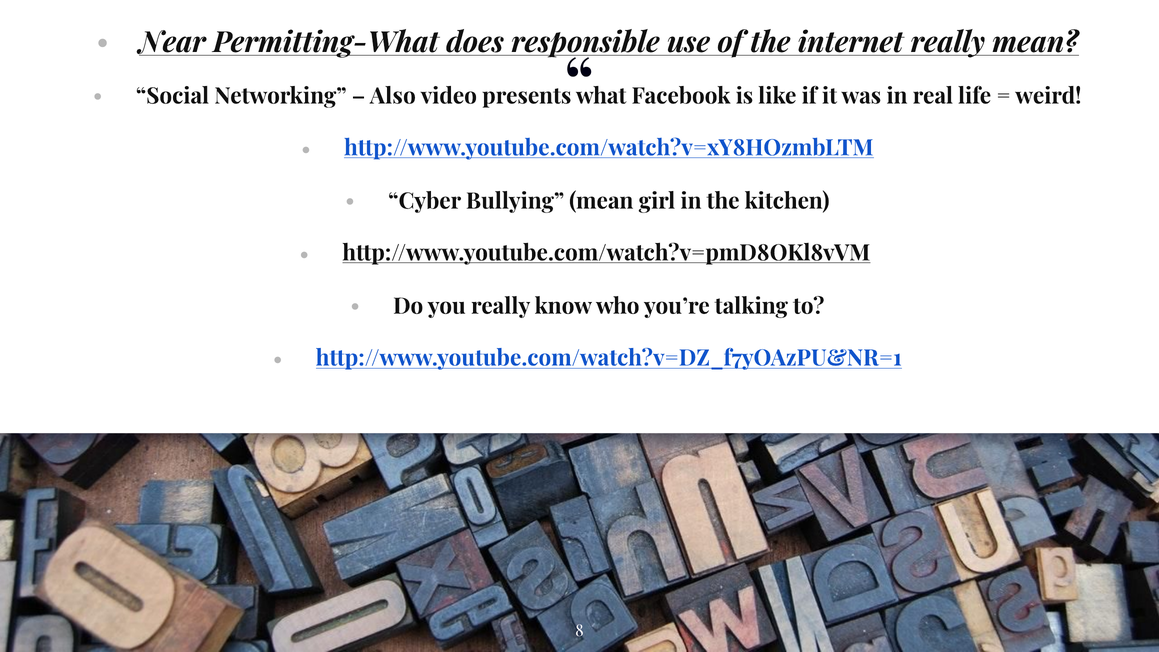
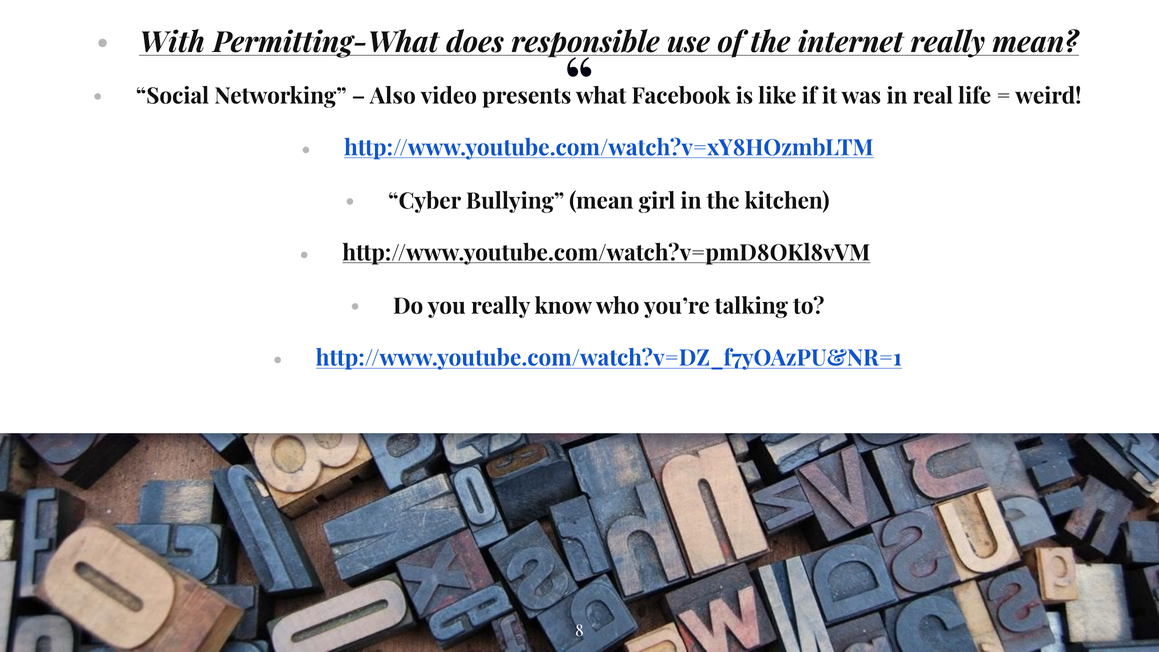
Near: Near -> With
